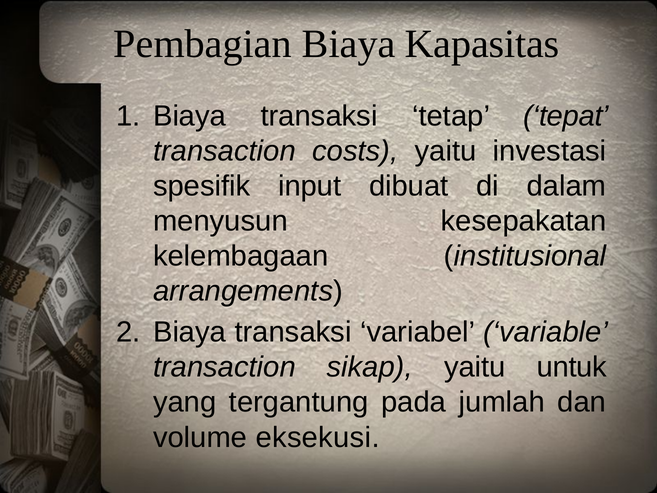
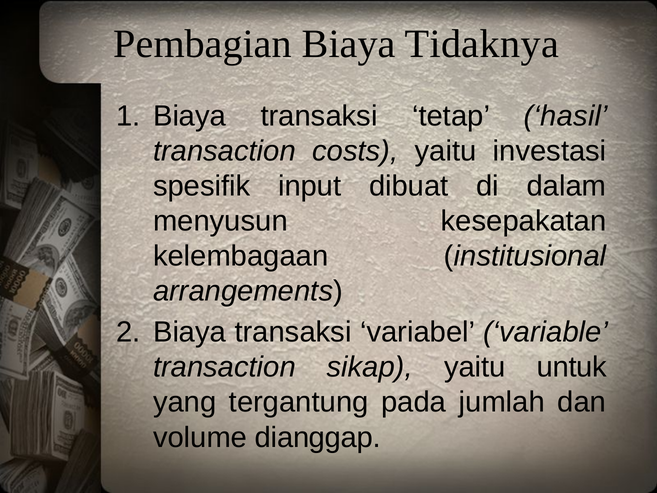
Kapasitas: Kapasitas -> Tidaknya
tepat: tepat -> hasil
eksekusi: eksekusi -> dianggap
